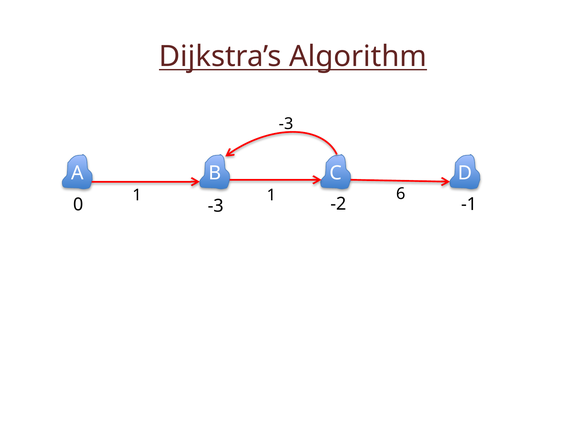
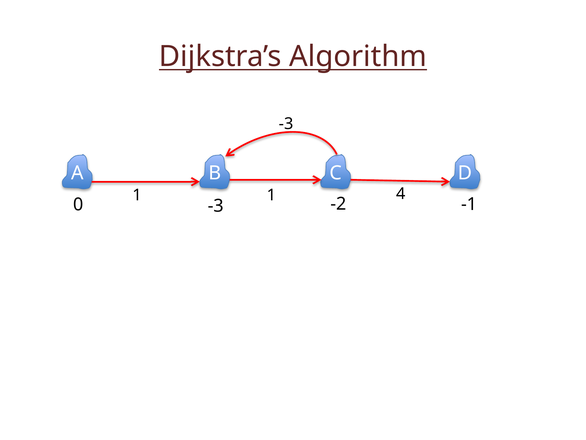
6: 6 -> 4
